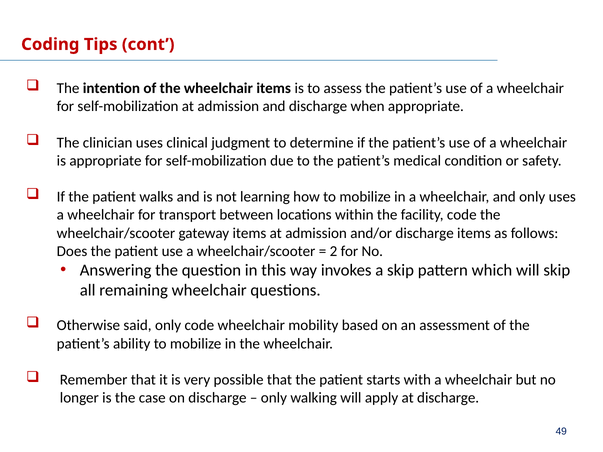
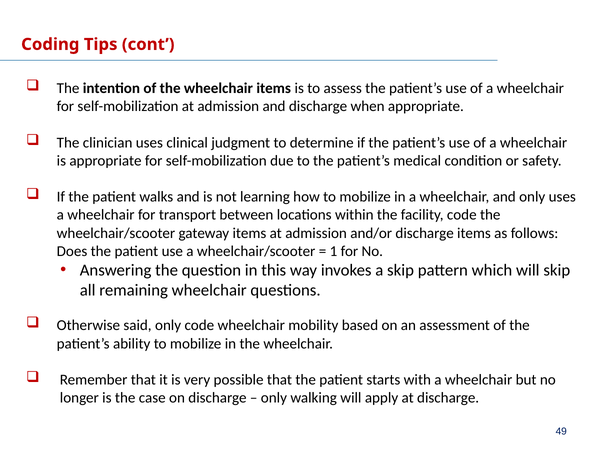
2: 2 -> 1
